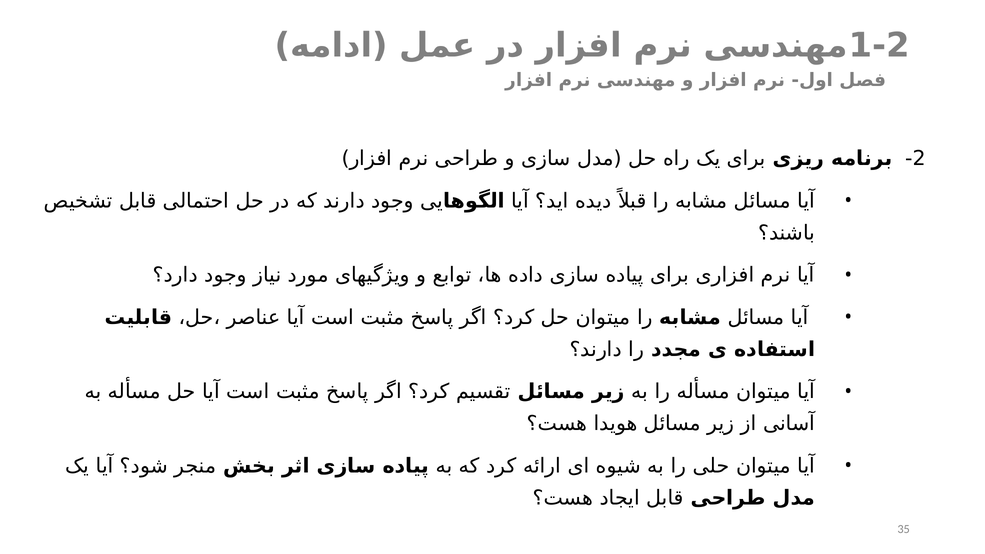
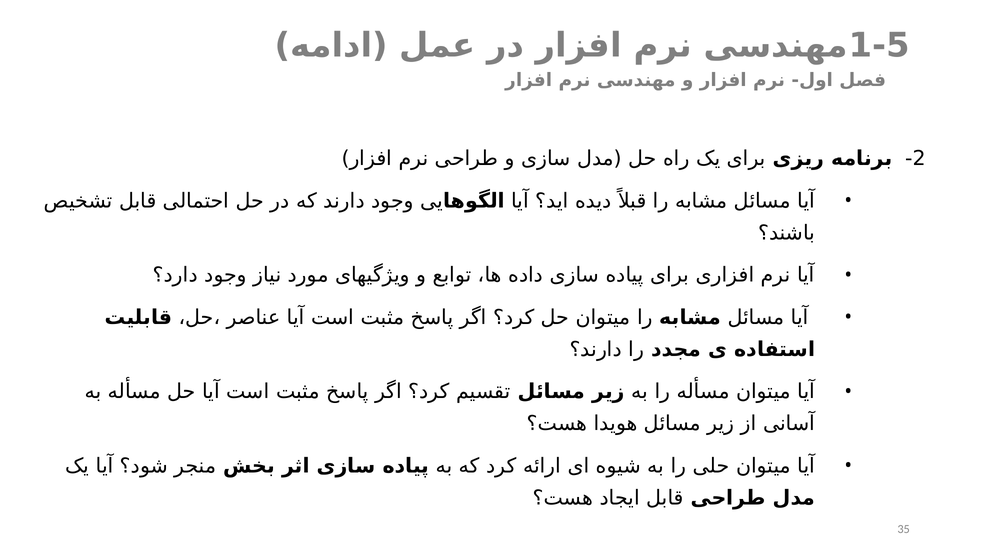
1-2: 1-2 -> 1-5
